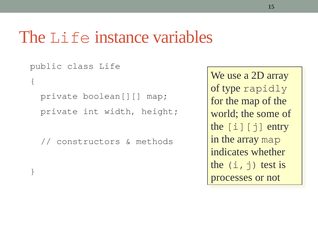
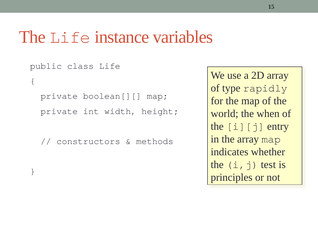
some: some -> when
processes: processes -> principles
